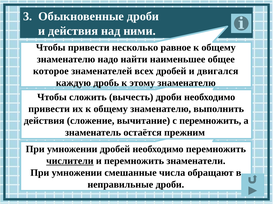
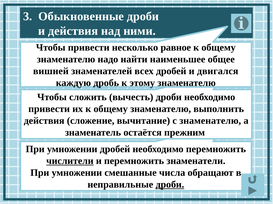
которое: которое -> вишней
с перемножить: перемножить -> знаменателю
дроби at (170, 185) underline: none -> present
